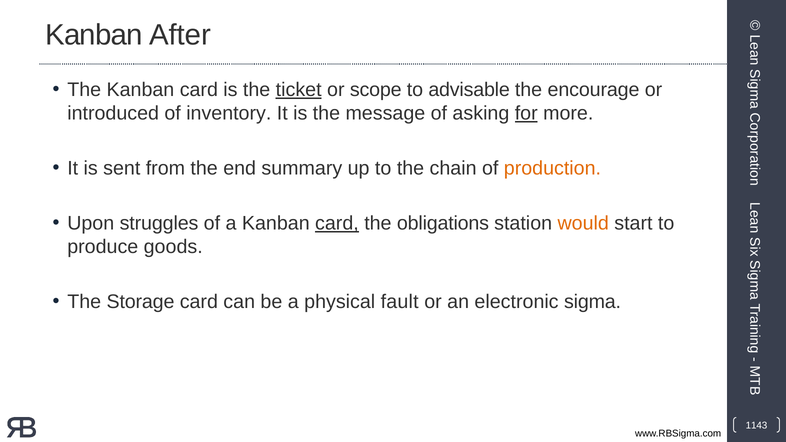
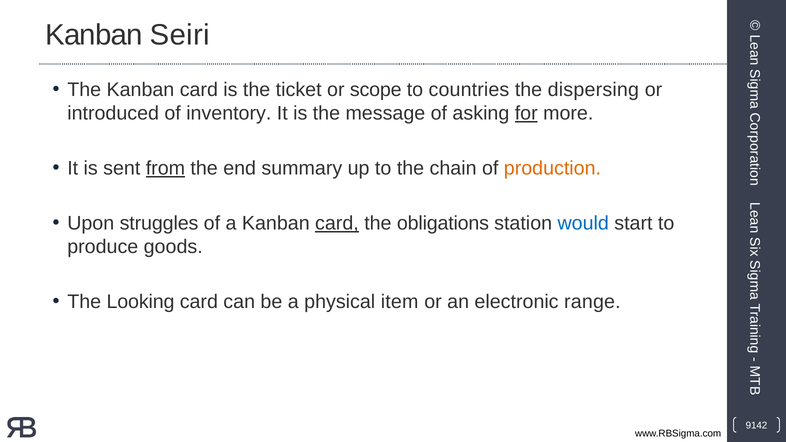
After: After -> Seiri
ticket underline: present -> none
advisable: advisable -> countries
encourage: encourage -> dispersing
from underline: none -> present
would colour: orange -> blue
Storage: Storage -> Looking
fault: fault -> item
sigma: sigma -> range
1143: 1143 -> 9142
